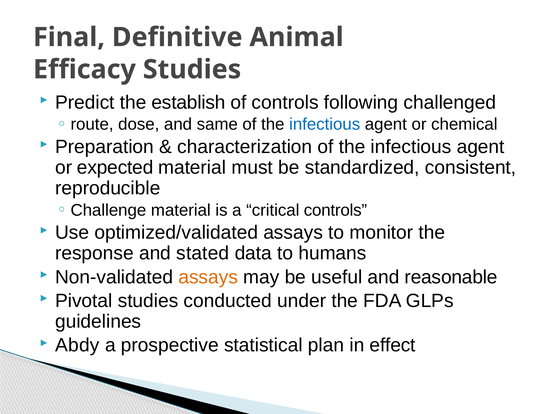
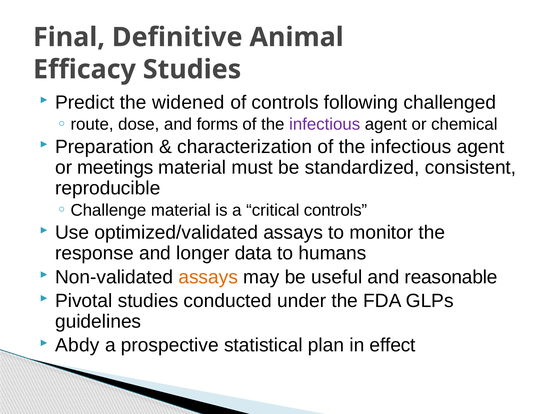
establish: establish -> widened
same: same -> forms
infectious at (325, 124) colour: blue -> purple
expected: expected -> meetings
stated: stated -> longer
